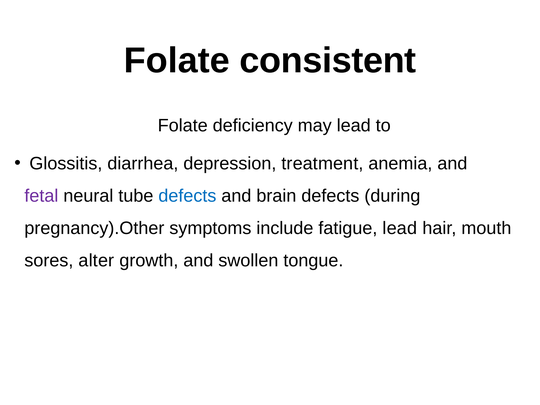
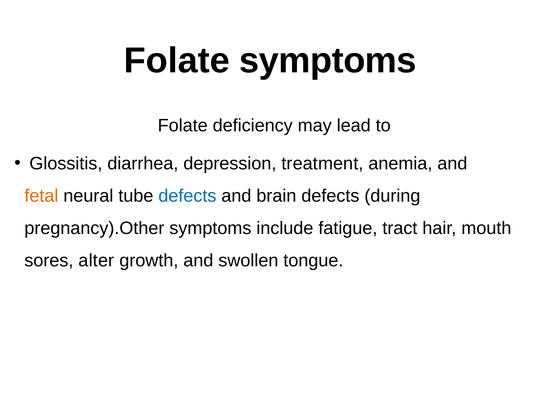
Folate consistent: consistent -> symptoms
fetal colour: purple -> orange
fatigue lead: lead -> tract
